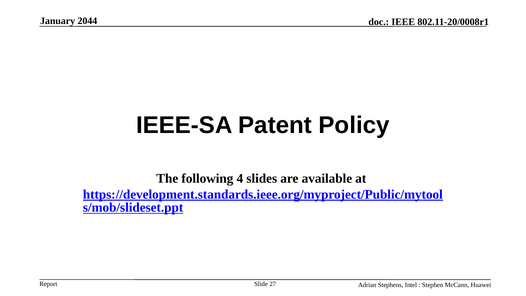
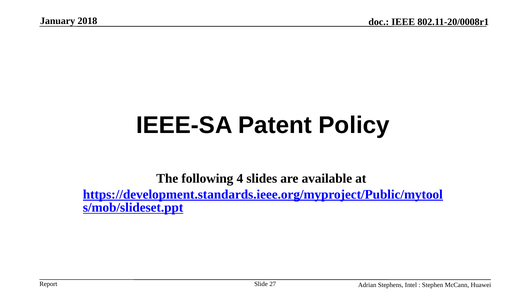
2044: 2044 -> 2018
